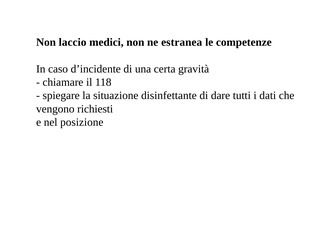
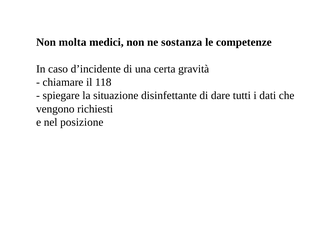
laccio: laccio -> molta
estranea: estranea -> sostanza
